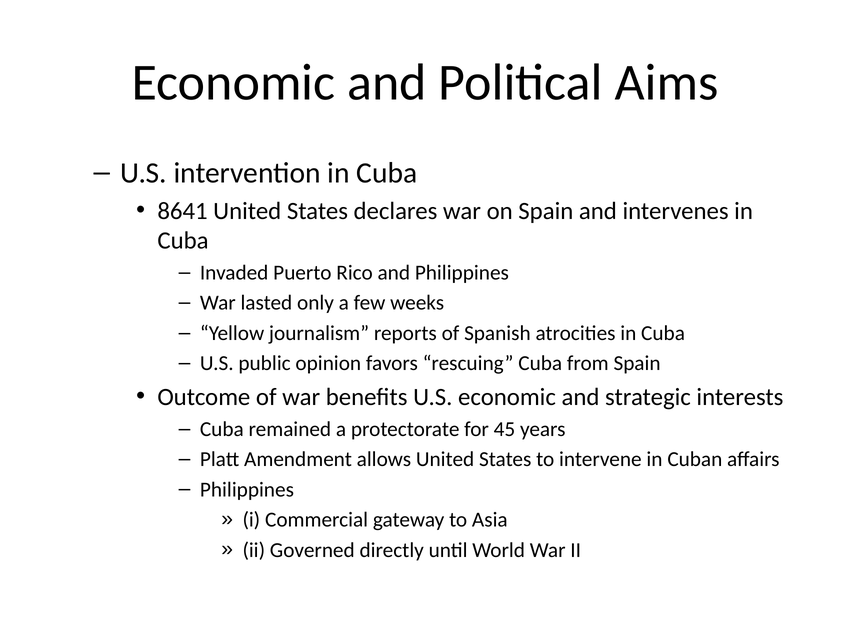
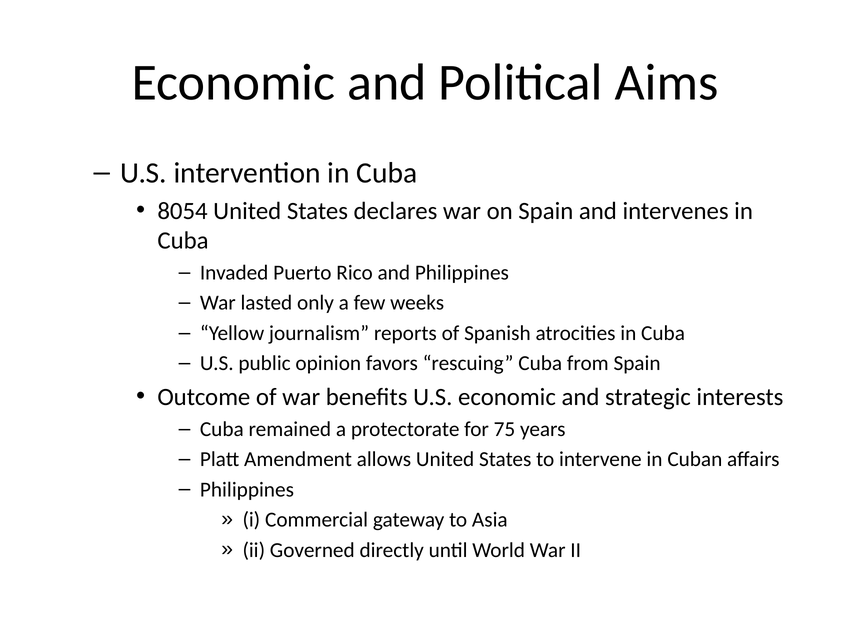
8641: 8641 -> 8054
45: 45 -> 75
